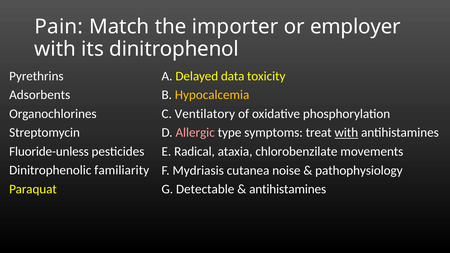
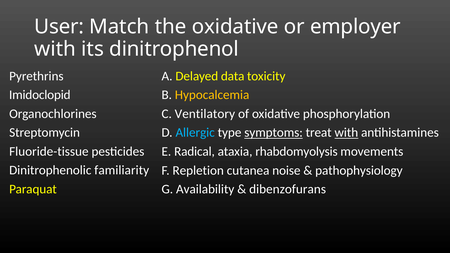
Pain: Pain -> User
the importer: importer -> oxidative
Adsorbents: Adsorbents -> Imidoclopid
Allergic colour: pink -> light blue
symptoms underline: none -> present
Fluoride-unless: Fluoride-unless -> Fluoride-tissue
chlorobenzilate: chlorobenzilate -> rhabdomyolysis
Mydriasis: Mydriasis -> Repletion
Detectable: Detectable -> Availability
antihistamines at (288, 189): antihistamines -> dibenzofurans
